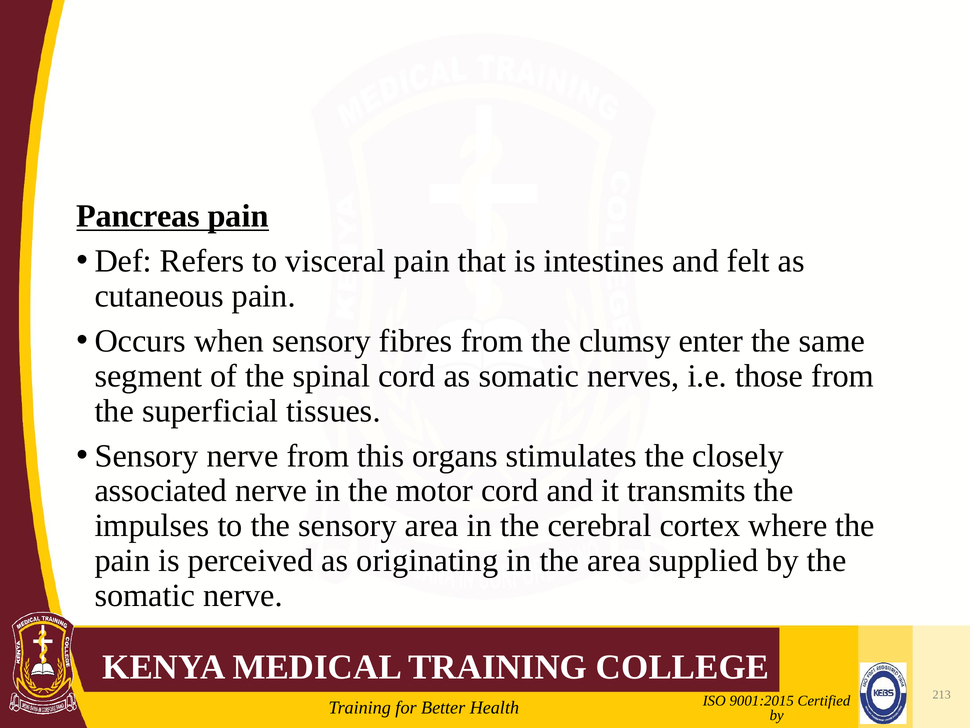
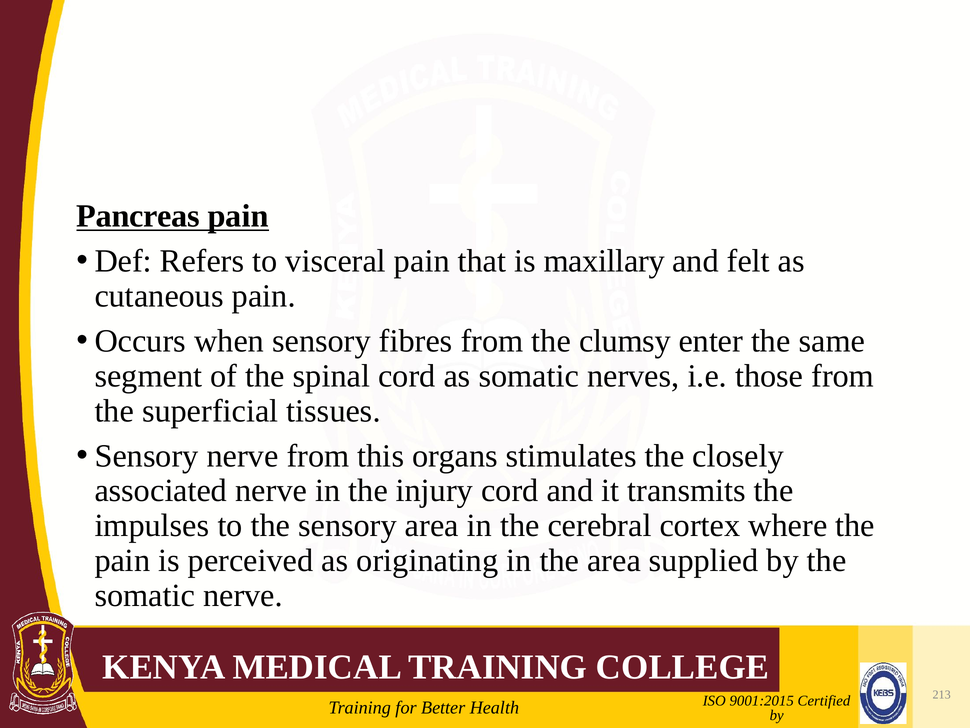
intestines: intestines -> maxillary
motor: motor -> injury
